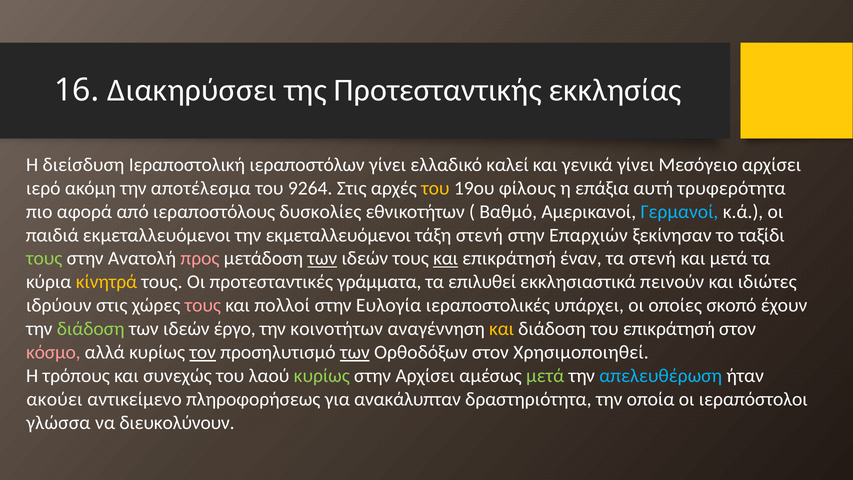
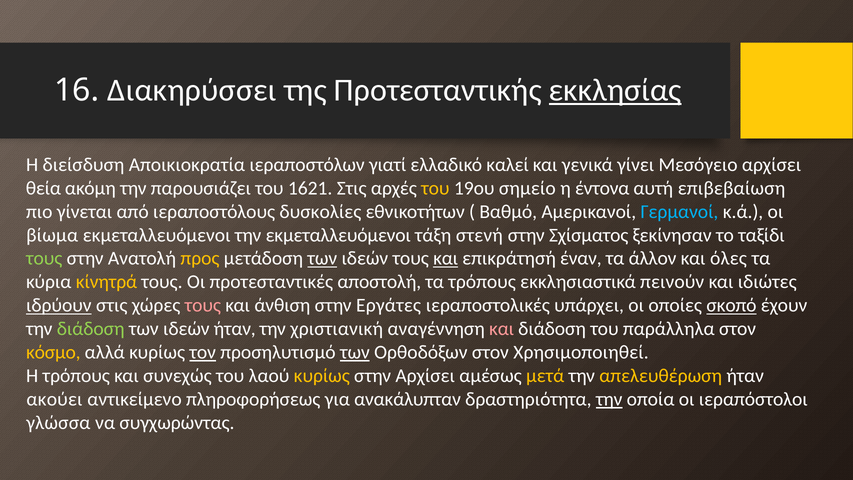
εκκλησίας underline: none -> present
Ιεραποστολική: Ιεραποστολική -> Αποικιοκρατία
ιεραποστόλων γίνει: γίνει -> γιατί
ιερό: ιερό -> θεία
αποτέλεσμα: αποτέλεσμα -> παρουσιάζει
9264: 9264 -> 1621
φίλους: φίλους -> σημείο
επάξια: επάξια -> έντονα
τρυφερότητα: τρυφερότητα -> επιβεβαίωση
αφορά: αφορά -> γίνεται
παιδιά: παιδιά -> βίωμα
Επαρχιών: Επαρχιών -> Σχίσματος
προς colour: pink -> yellow
τα στενή: στενή -> άλλον
και μετά: μετά -> όλες
γράμματα: γράμματα -> αποστολή
τα επιλυθεί: επιλυθεί -> τρόπους
ιδρύουν underline: none -> present
πολλοί: πολλοί -> άνθιση
Ευλογία: Ευλογία -> Εργάτες
σκοπό underline: none -> present
ιδεών έργο: έργο -> ήταν
κοινοτήτων: κοινοτήτων -> χριστιανική
και at (502, 329) colour: yellow -> pink
του επικράτησή: επικράτησή -> παράλληλα
κόσμο colour: pink -> yellow
κυρίως at (322, 376) colour: light green -> yellow
μετά at (545, 376) colour: light green -> yellow
απελευθέρωση colour: light blue -> yellow
την at (609, 399) underline: none -> present
διευκολύνουν: διευκολύνουν -> συγχωρώντας
